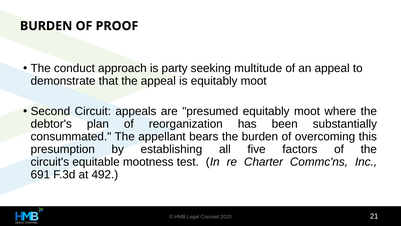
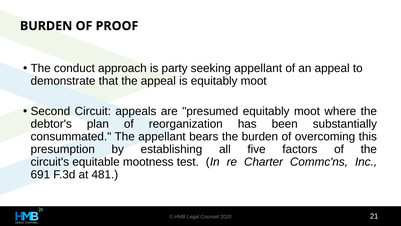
seeking multitude: multitude -> appellant
492: 492 -> 481
